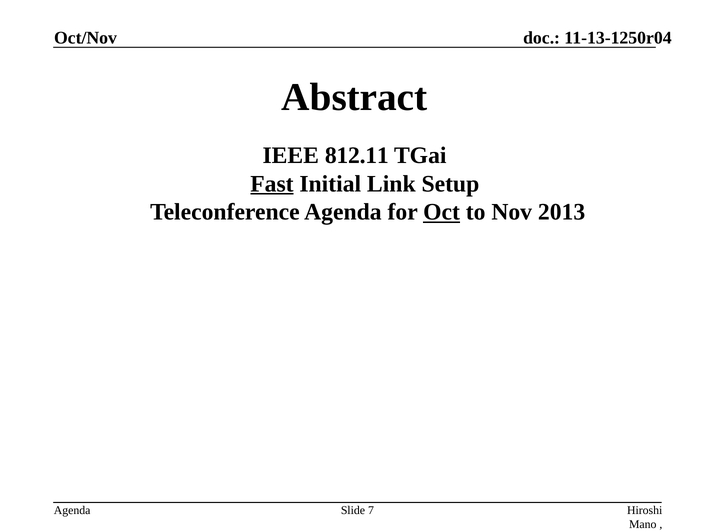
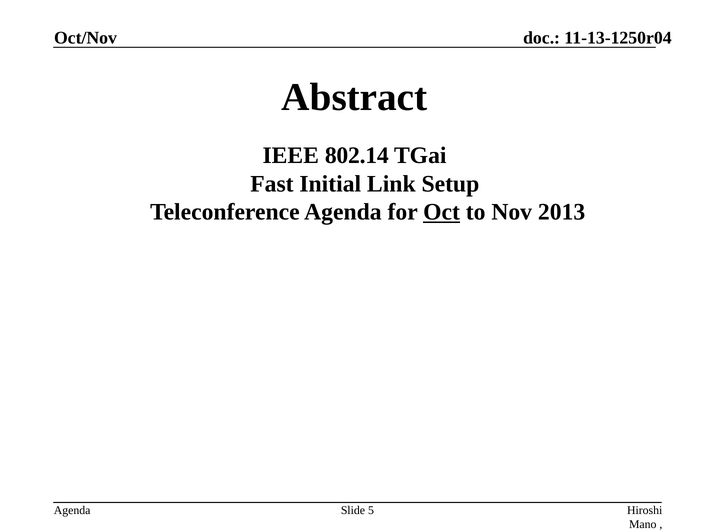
812.11: 812.11 -> 802.14
Fast underline: present -> none
7: 7 -> 5
